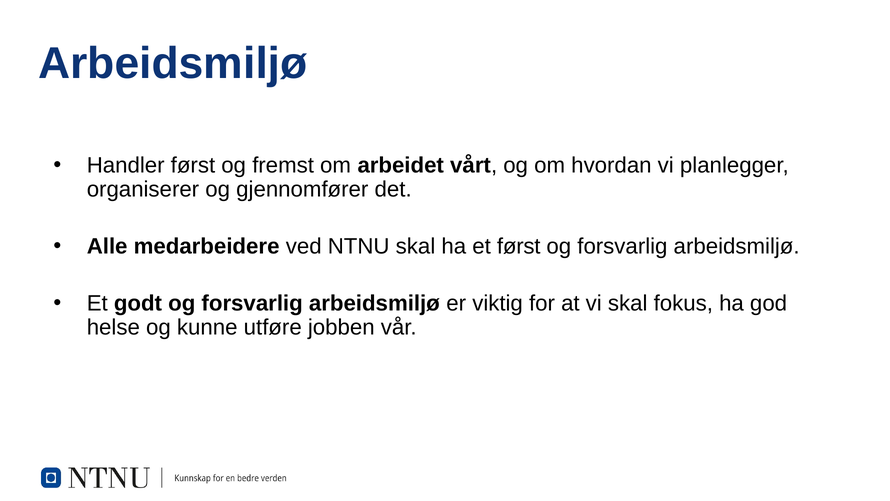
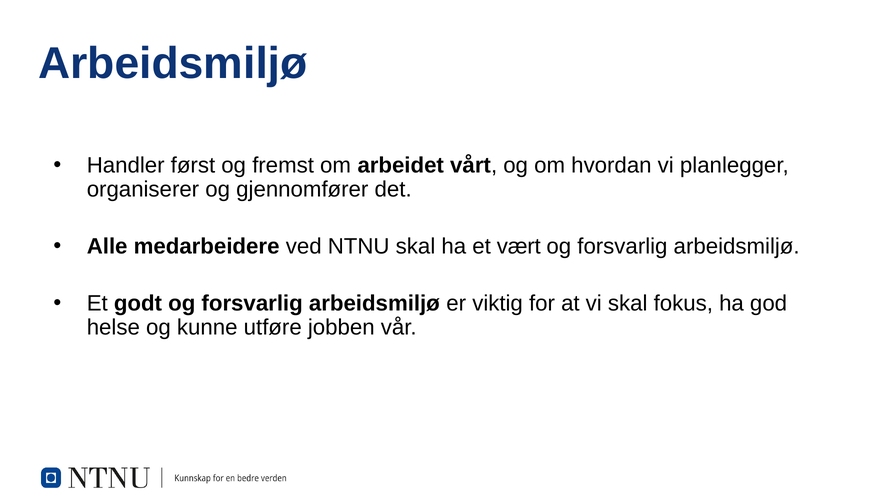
et først: først -> vært
